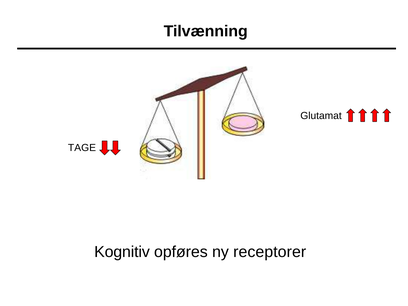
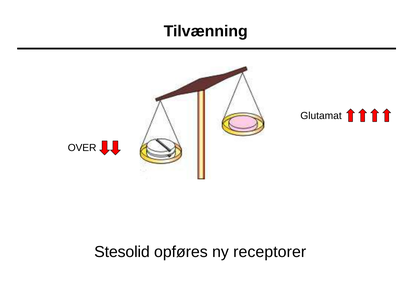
TAGE: TAGE -> OVER
Kognitiv: Kognitiv -> Stesolid
